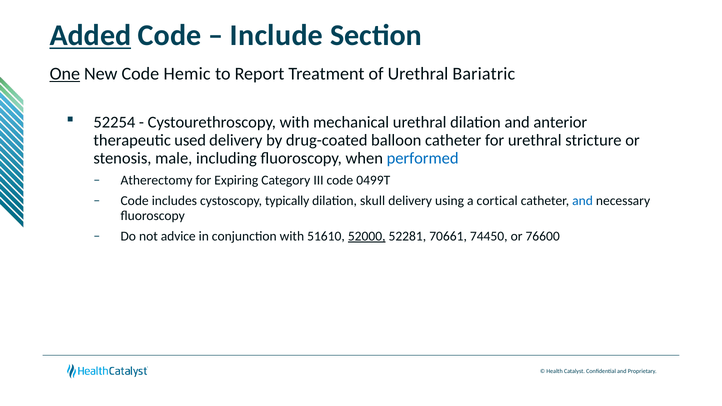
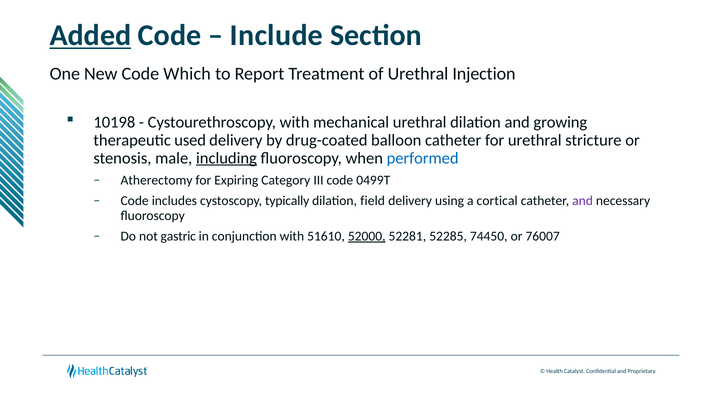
One underline: present -> none
Hemic: Hemic -> Which
Bariatric: Bariatric -> Injection
52254: 52254 -> 10198
anterior: anterior -> growing
including underline: none -> present
skull: skull -> field
and at (583, 201) colour: blue -> purple
advice: advice -> gastric
70661: 70661 -> 52285
76600: 76600 -> 76007
